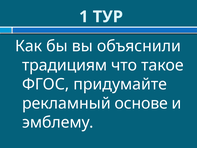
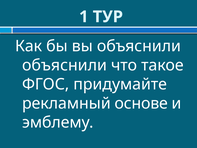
традициям at (65, 65): традициям -> объяснили
